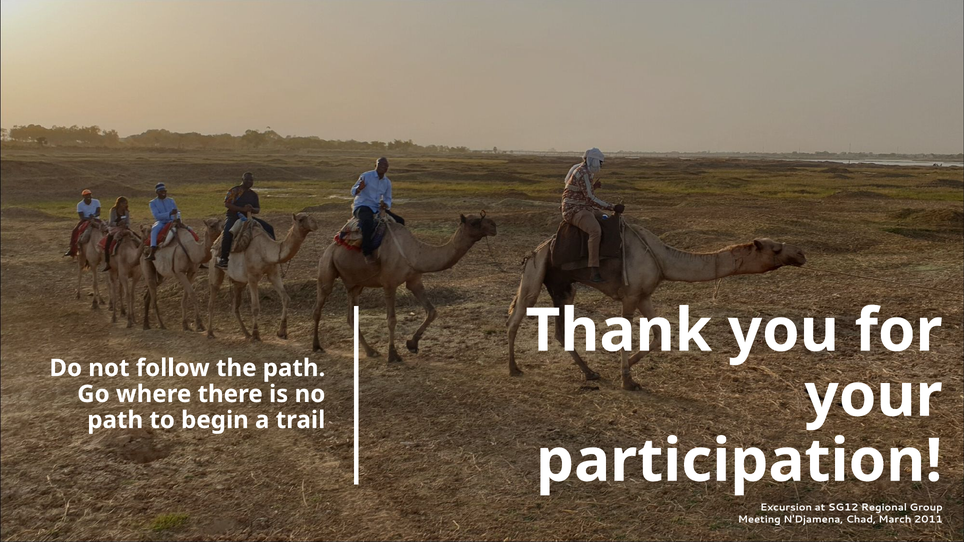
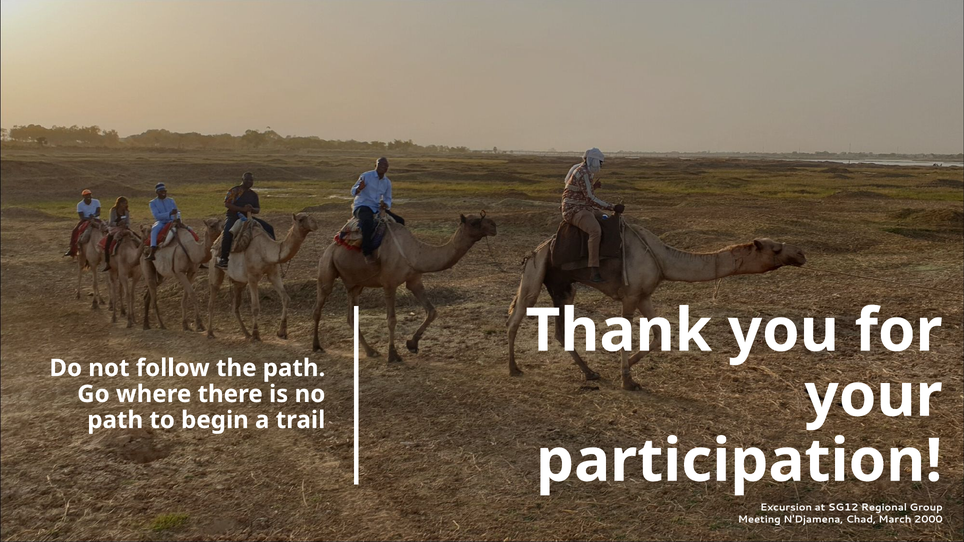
2011: 2011 -> 2000
